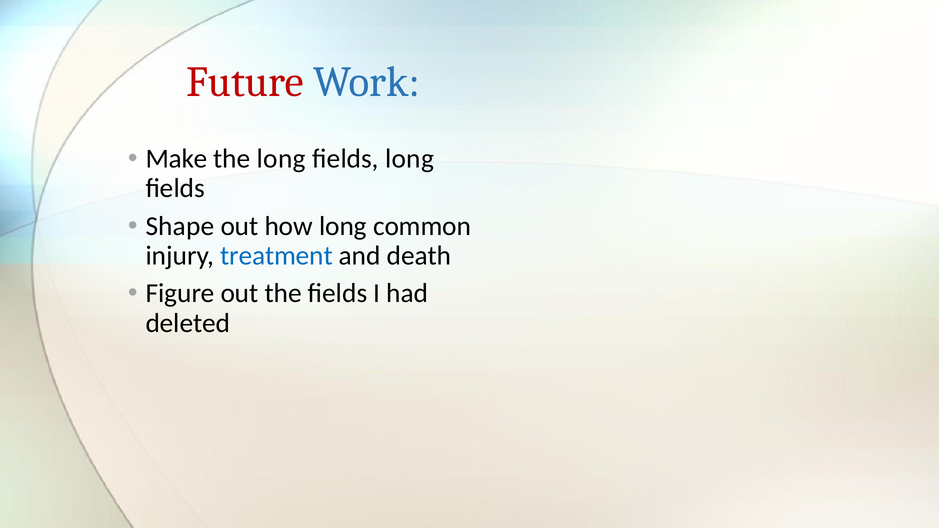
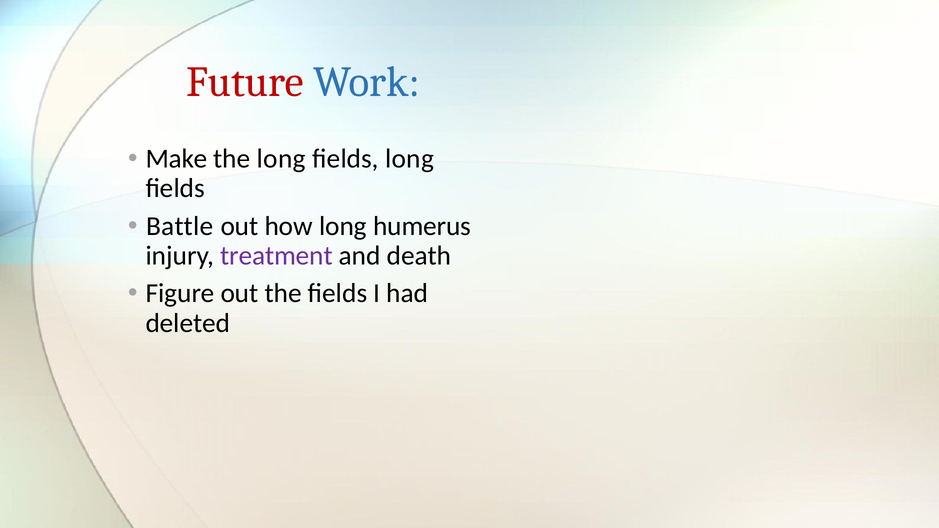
Shape: Shape -> Battle
common: common -> humerus
treatment colour: blue -> purple
